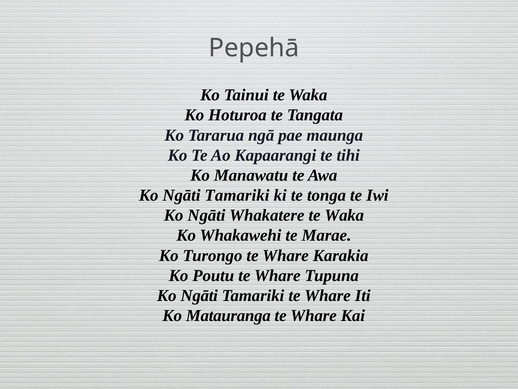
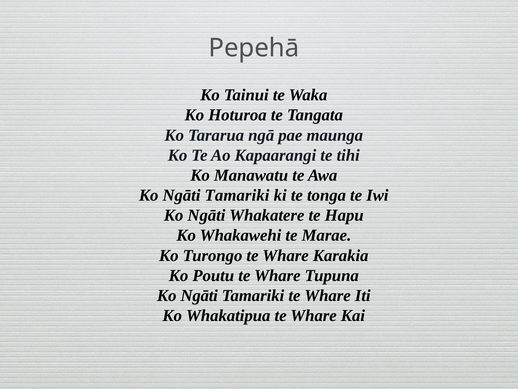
Whakatere te Waka: Waka -> Hapu
Matauranga: Matauranga -> Whakatipua
